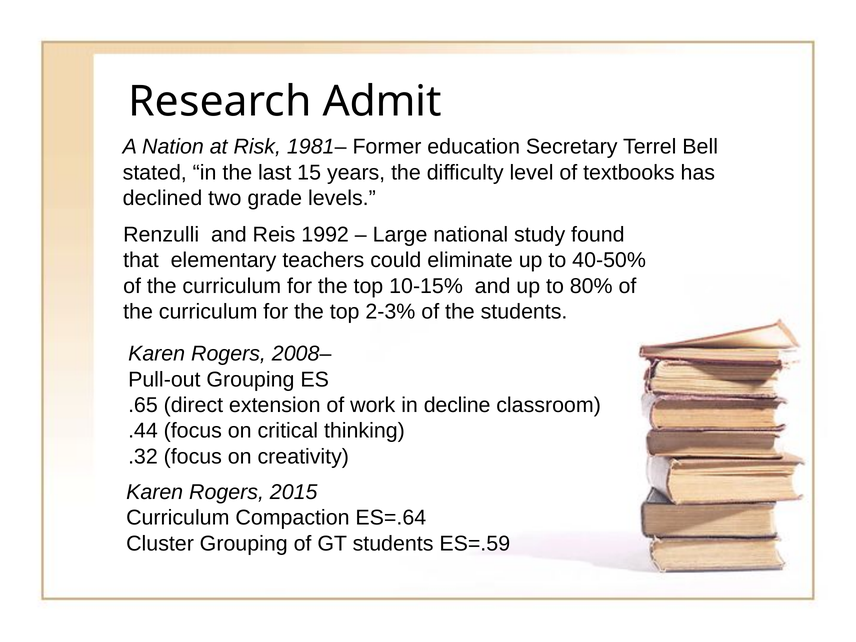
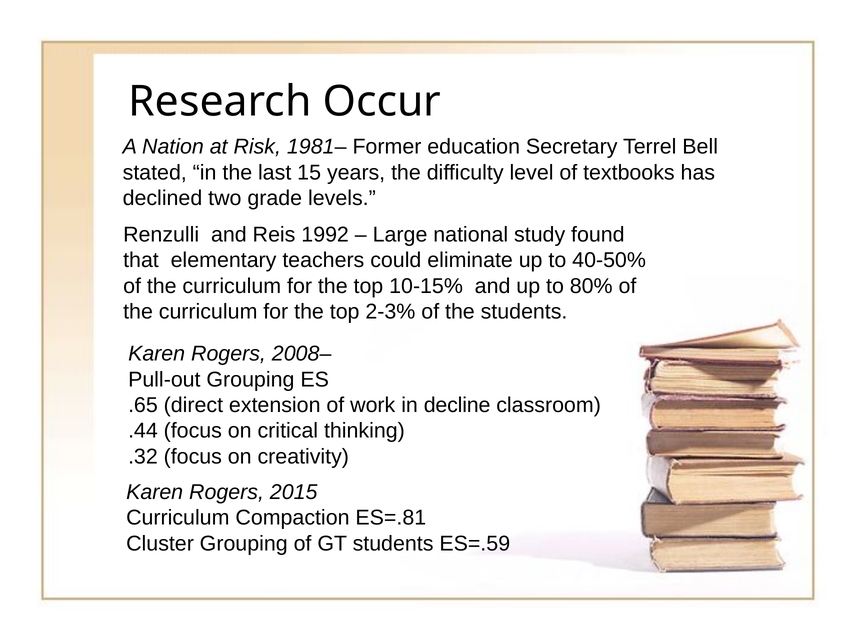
Admit: Admit -> Occur
ES=.64: ES=.64 -> ES=.81
